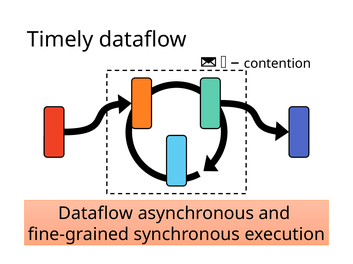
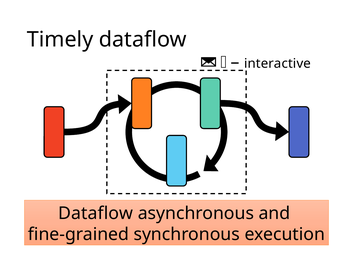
contention: contention -> interactive
